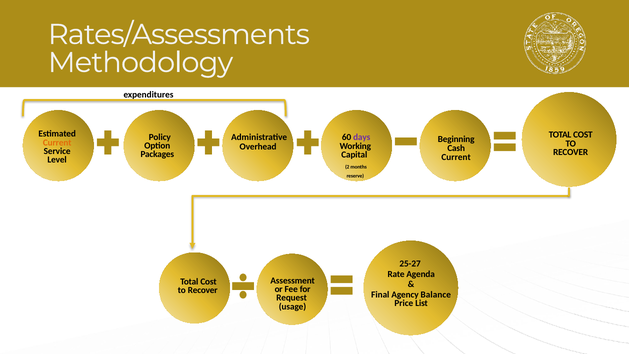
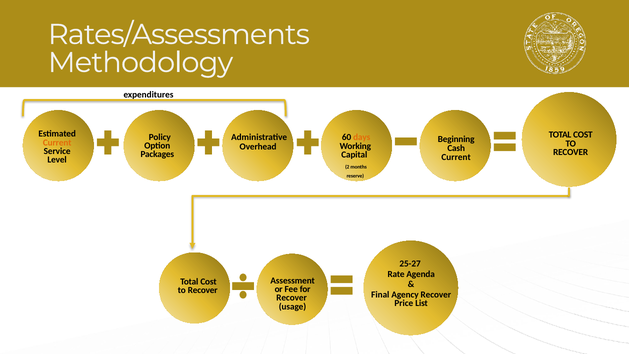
days colour: purple -> orange
Agency Balance: Balance -> Recover
Request at (292, 298): Request -> Recover
